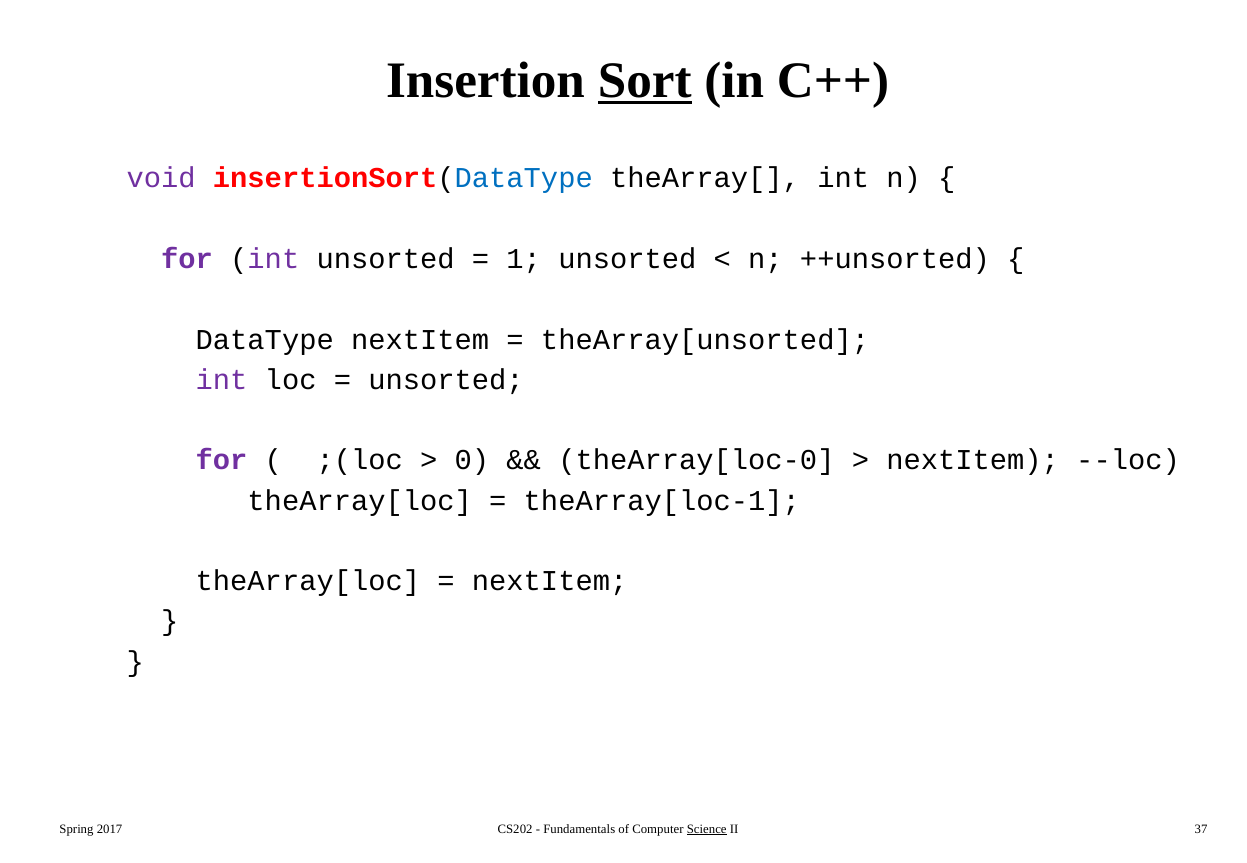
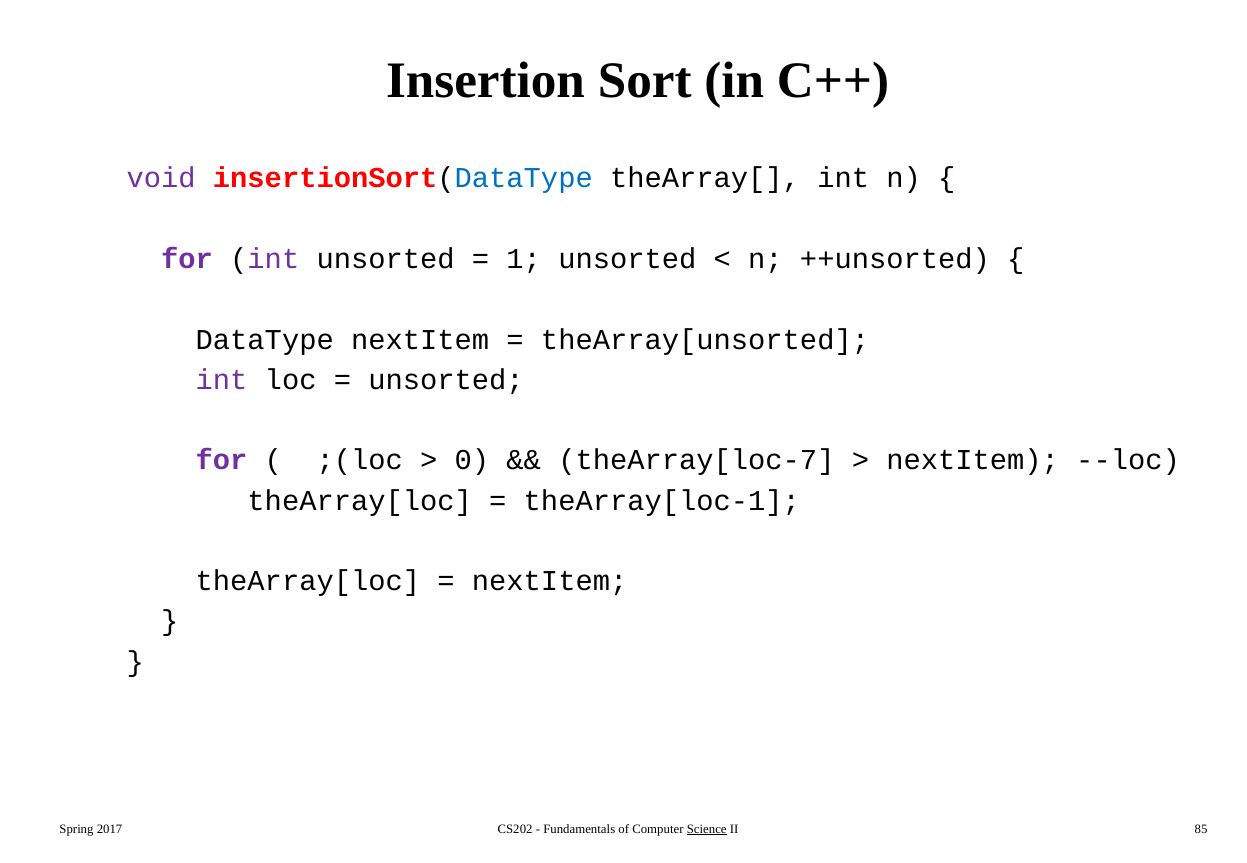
Sort underline: present -> none
theArray[loc-0: theArray[loc-0 -> theArray[loc-7
37: 37 -> 85
